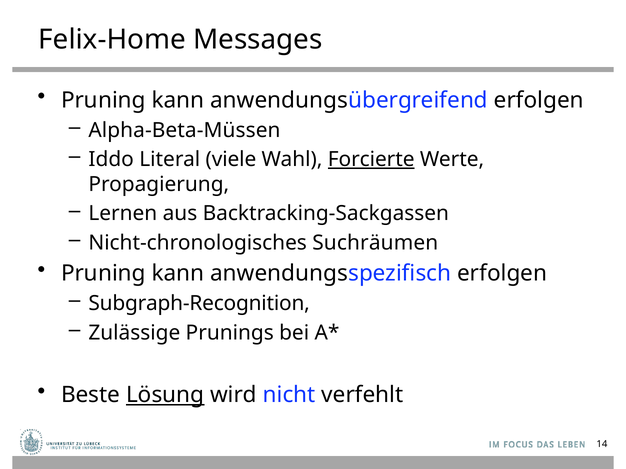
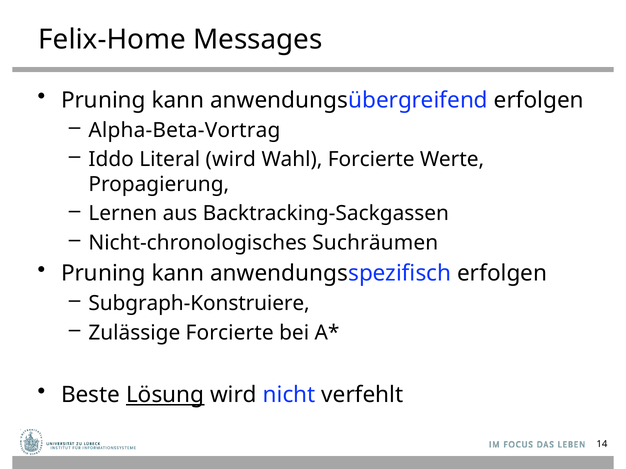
Alpha-Beta-Müssen: Alpha-Beta-Müssen -> Alpha-Beta-Vortrag
Literal viele: viele -> wird
Forcierte at (371, 160) underline: present -> none
Subgraph-Recognition: Subgraph-Recognition -> Subgraph-Konstruiere
Zulässige Prunings: Prunings -> Forcierte
